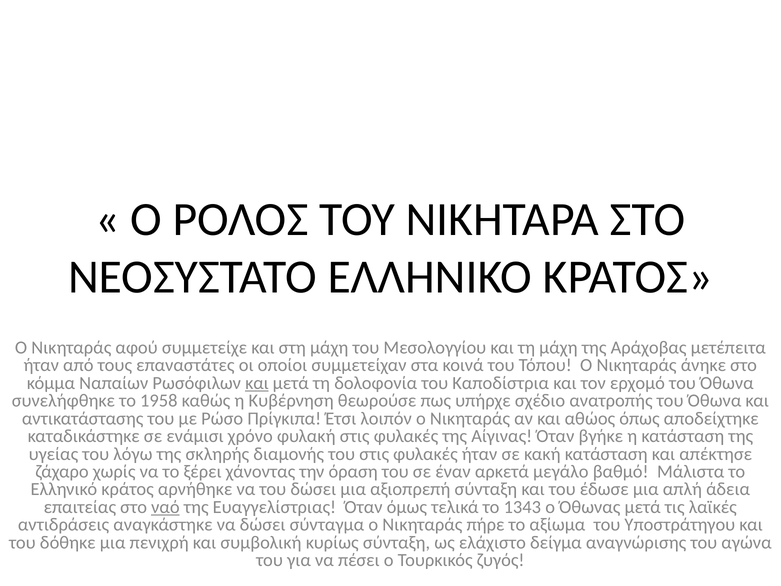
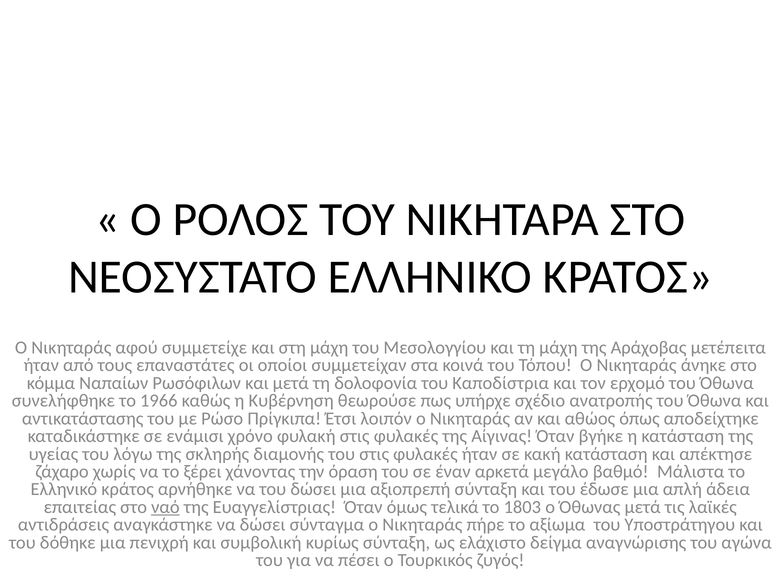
και at (257, 383) underline: present -> none
1958: 1958 -> 1966
1343: 1343 -> 1803
